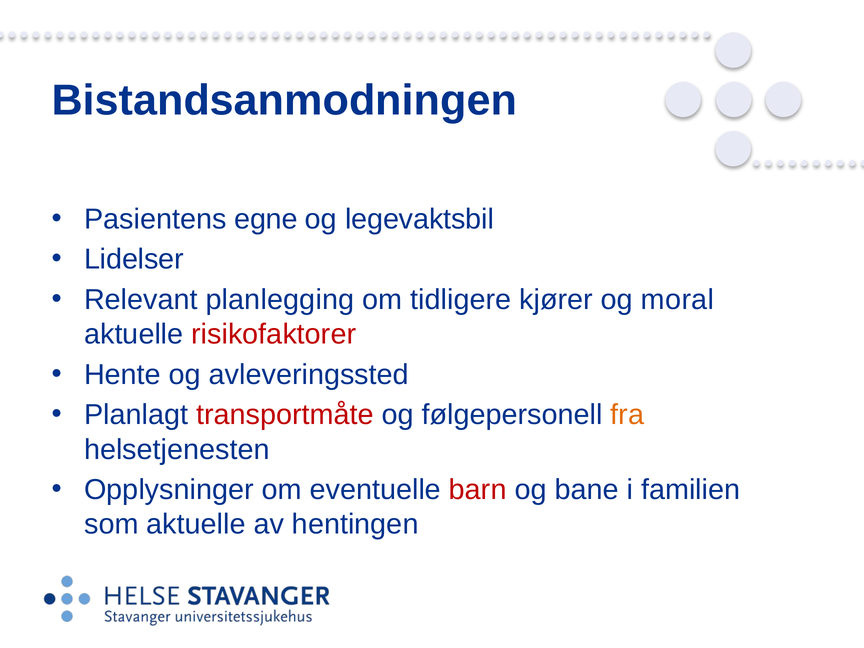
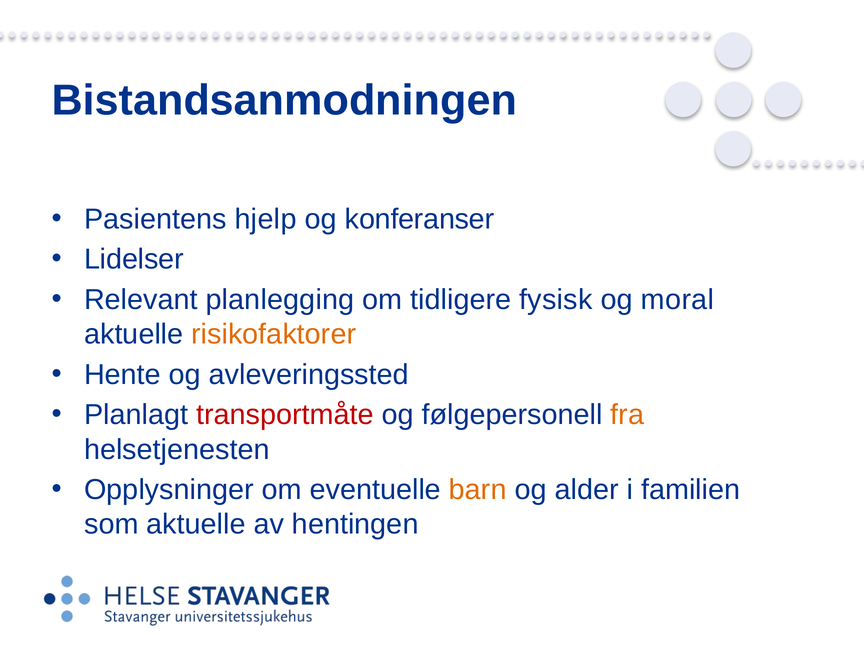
egne: egne -> hjelp
legevaktsbil: legevaktsbil -> konferanser
kjører: kjører -> fysisk
risikofaktorer colour: red -> orange
barn colour: red -> orange
bane: bane -> alder
